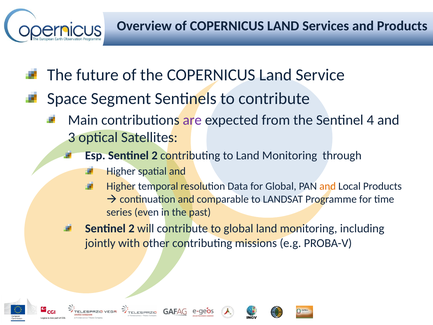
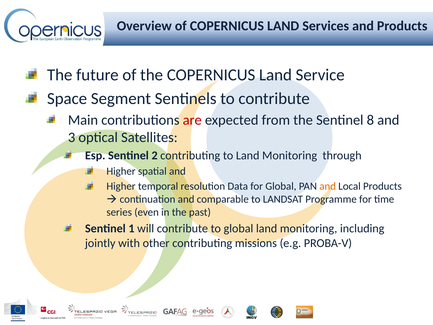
are colour: purple -> red
4: 4 -> 8
2 at (131, 228): 2 -> 1
